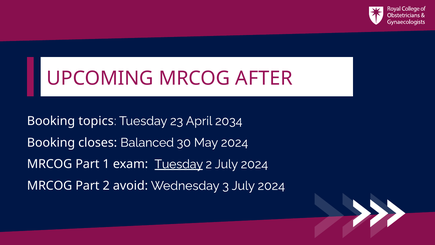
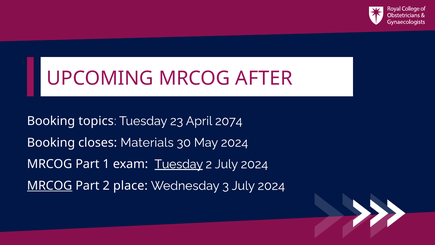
2034: 2034 -> 2074
Balanced: Balanced -> Materials
MRCOG at (50, 186) underline: none -> present
avoid: avoid -> place
